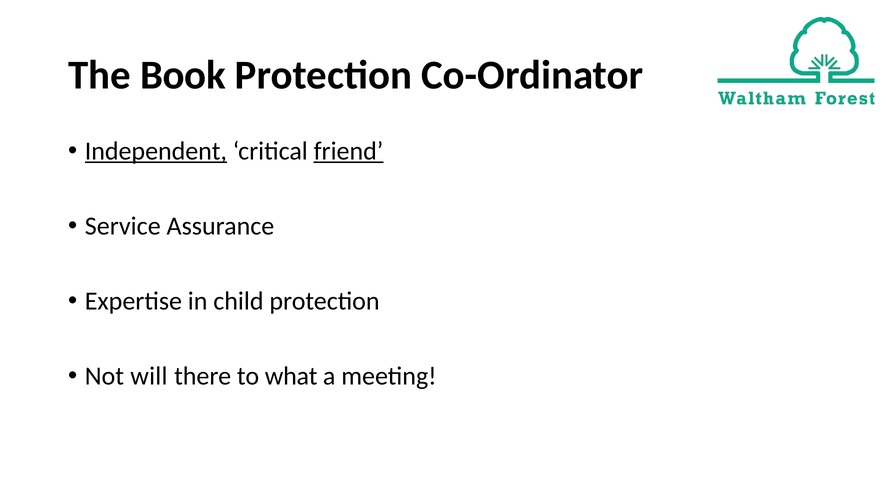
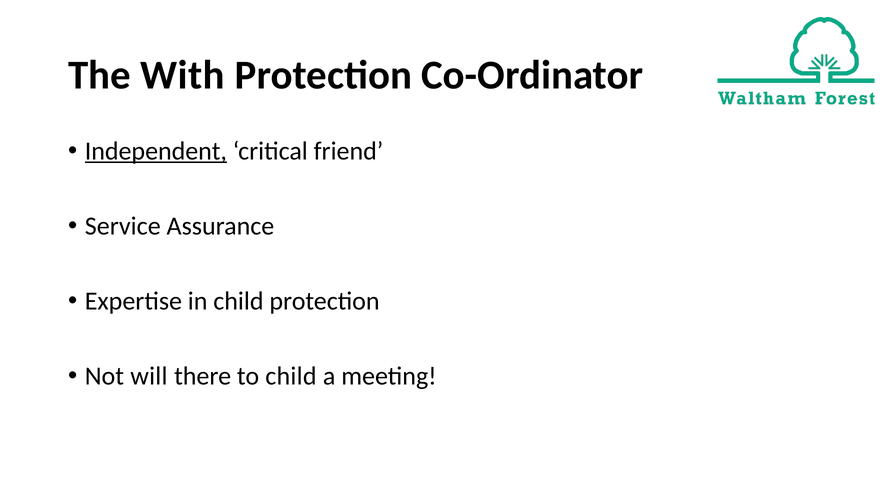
Book: Book -> With
friend underline: present -> none
to what: what -> child
